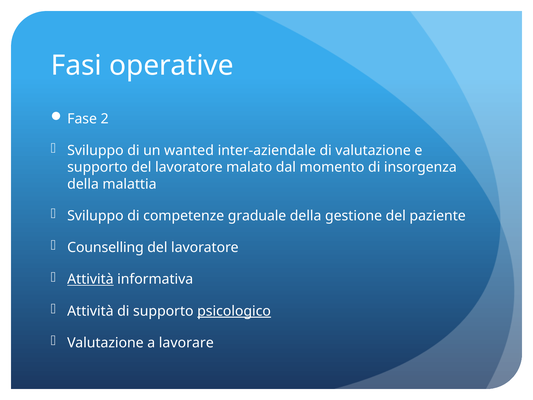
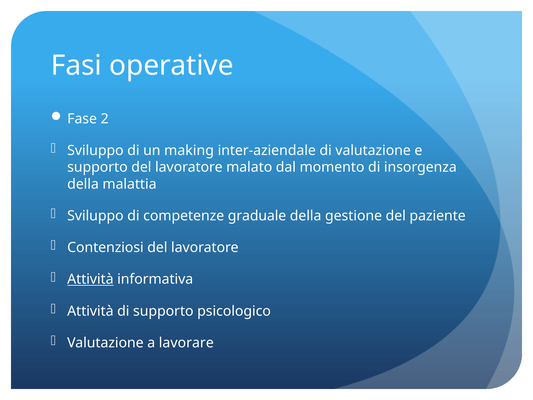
wanted: wanted -> making
Counselling: Counselling -> Contenziosi
psicologico underline: present -> none
